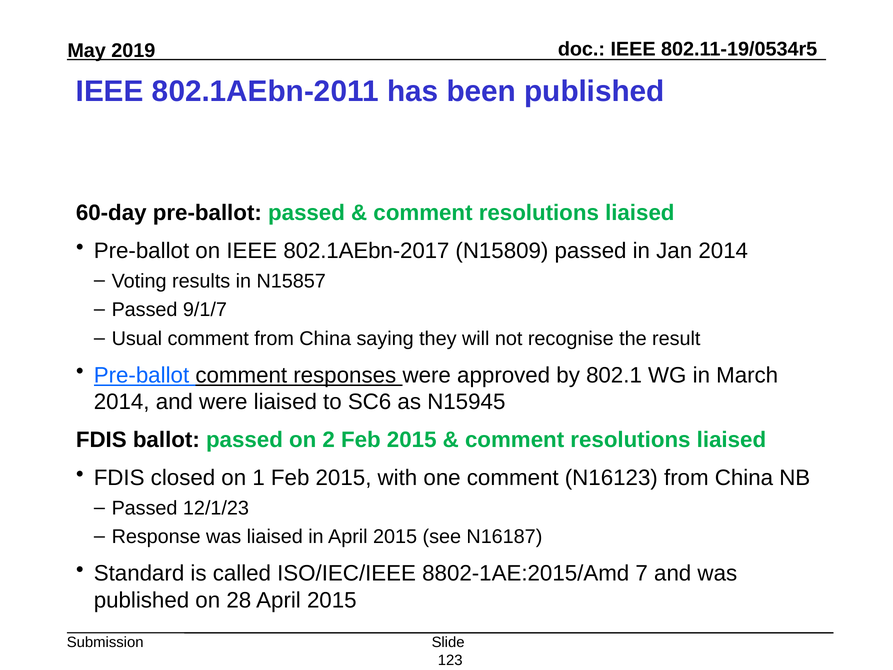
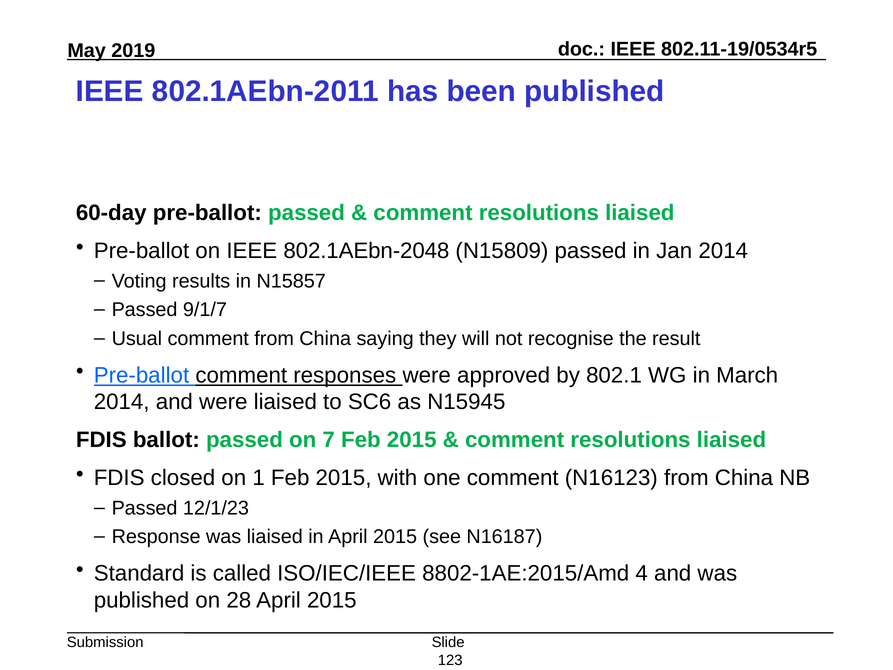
802.1AEbn-2017: 802.1AEbn-2017 -> 802.1AEbn-2048
2: 2 -> 7
7: 7 -> 4
